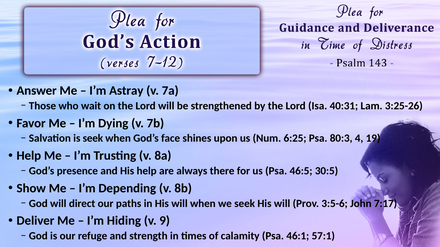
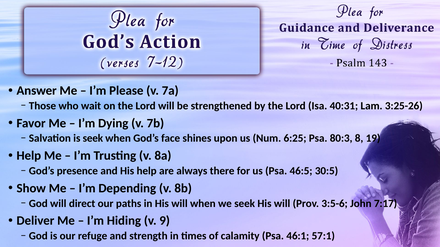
Astray: Astray -> Please
4: 4 -> 8
